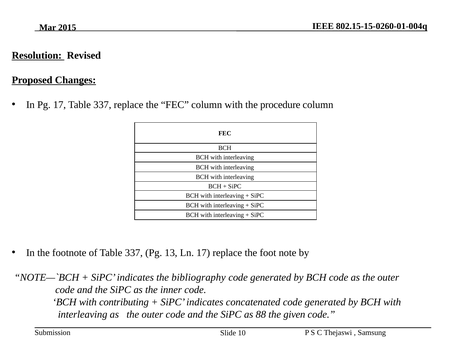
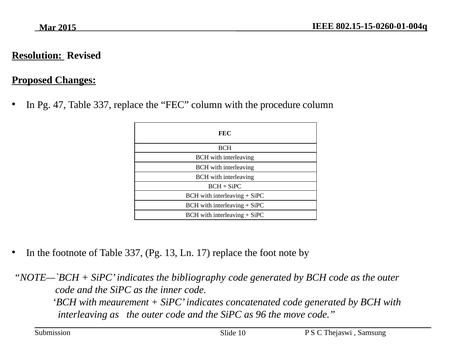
Pg 17: 17 -> 47
contributing: contributing -> meaurement
88: 88 -> 96
given: given -> move
